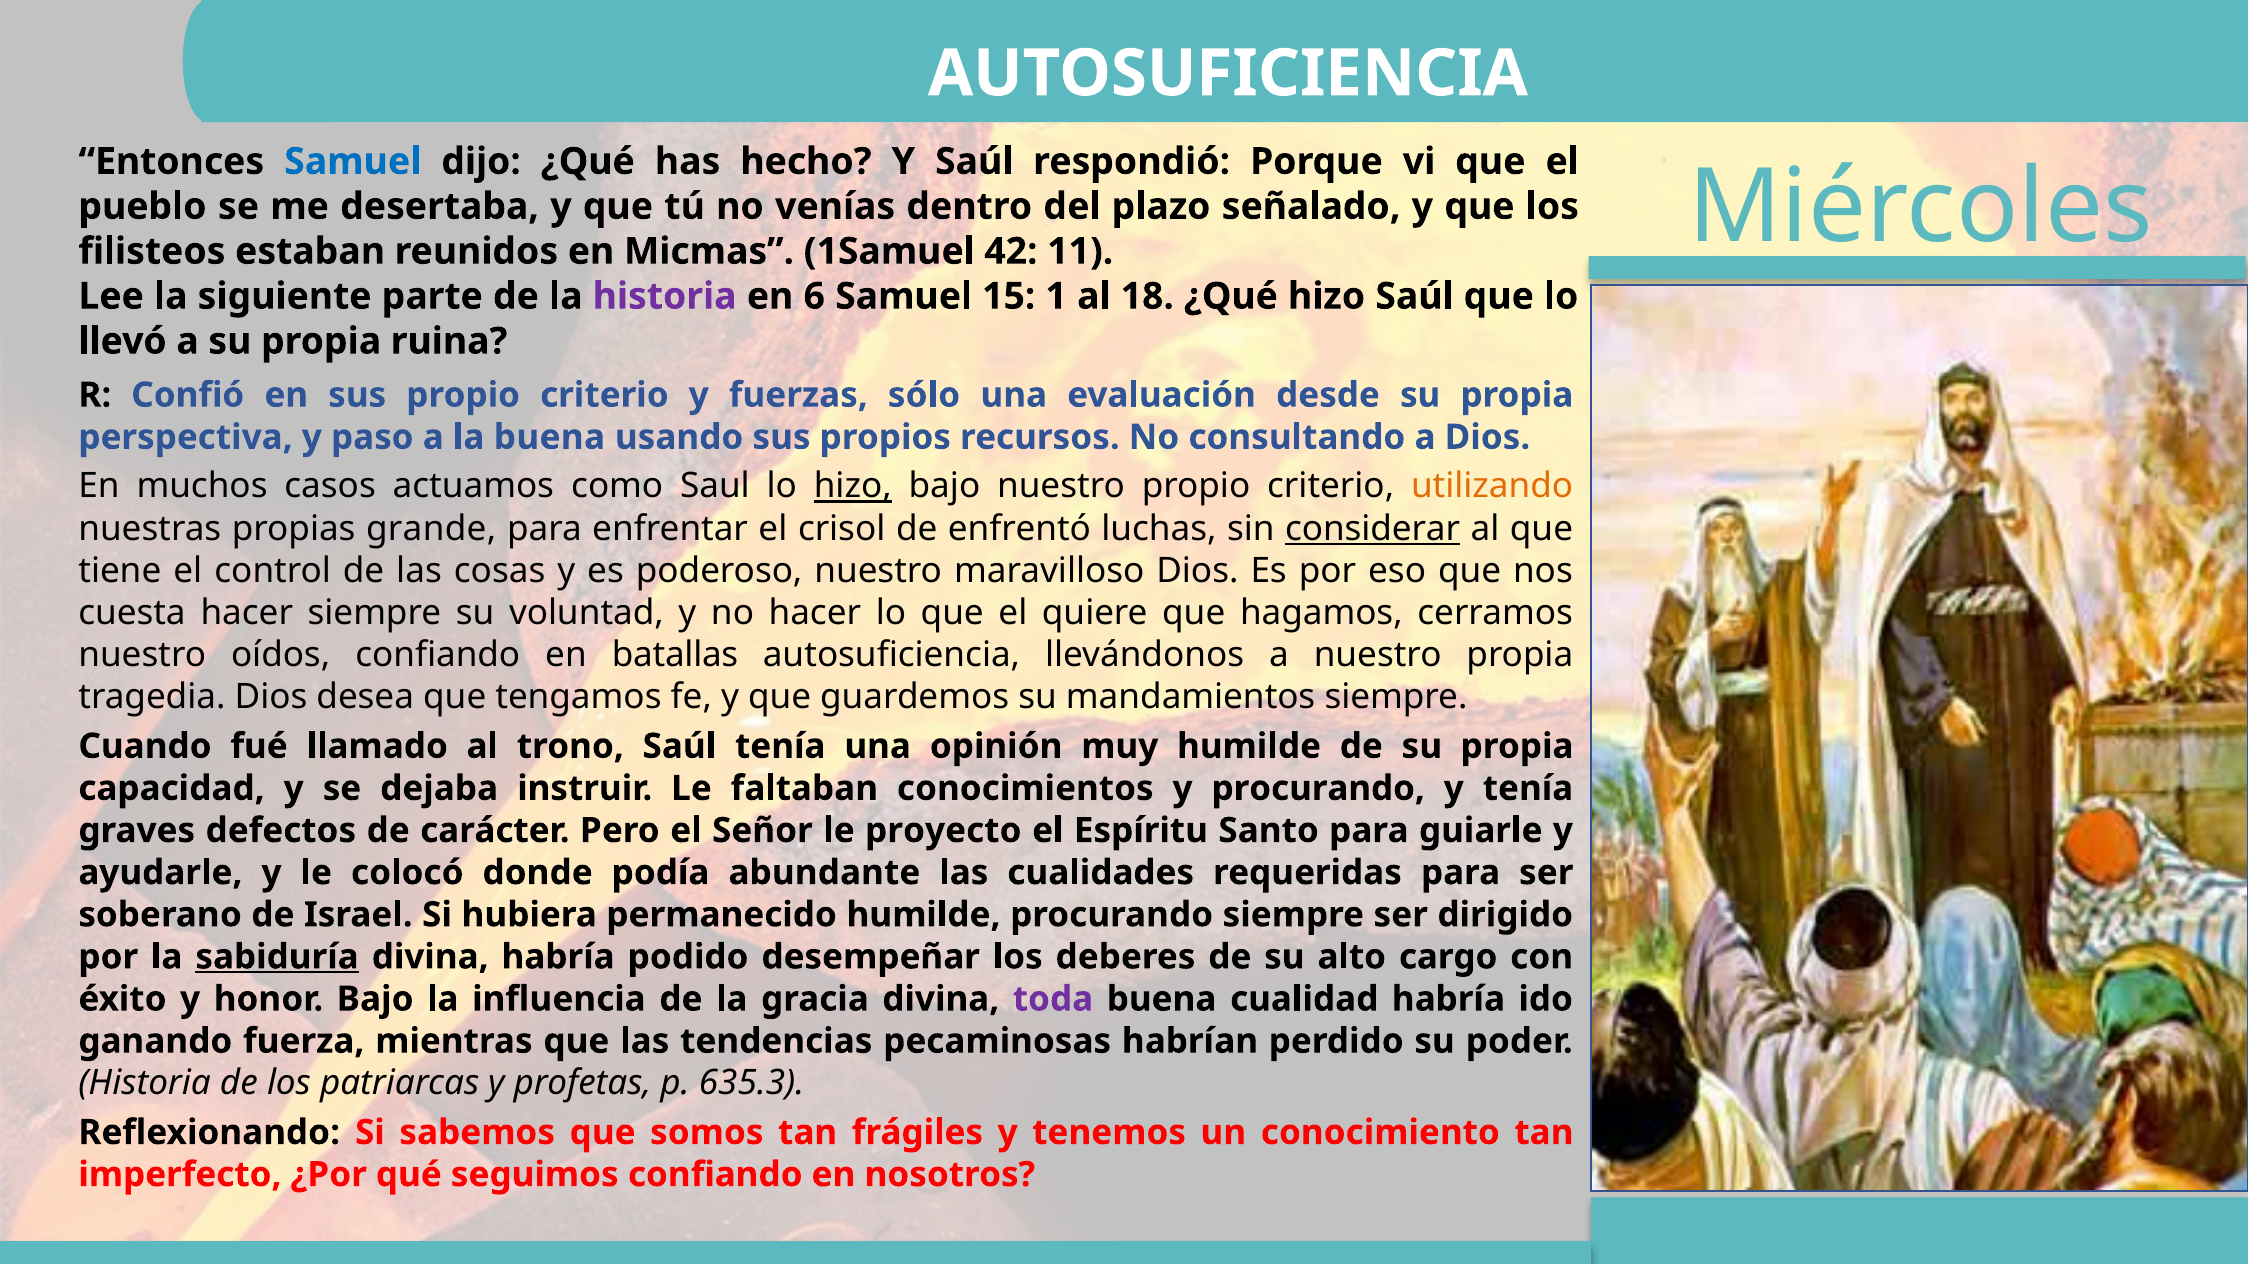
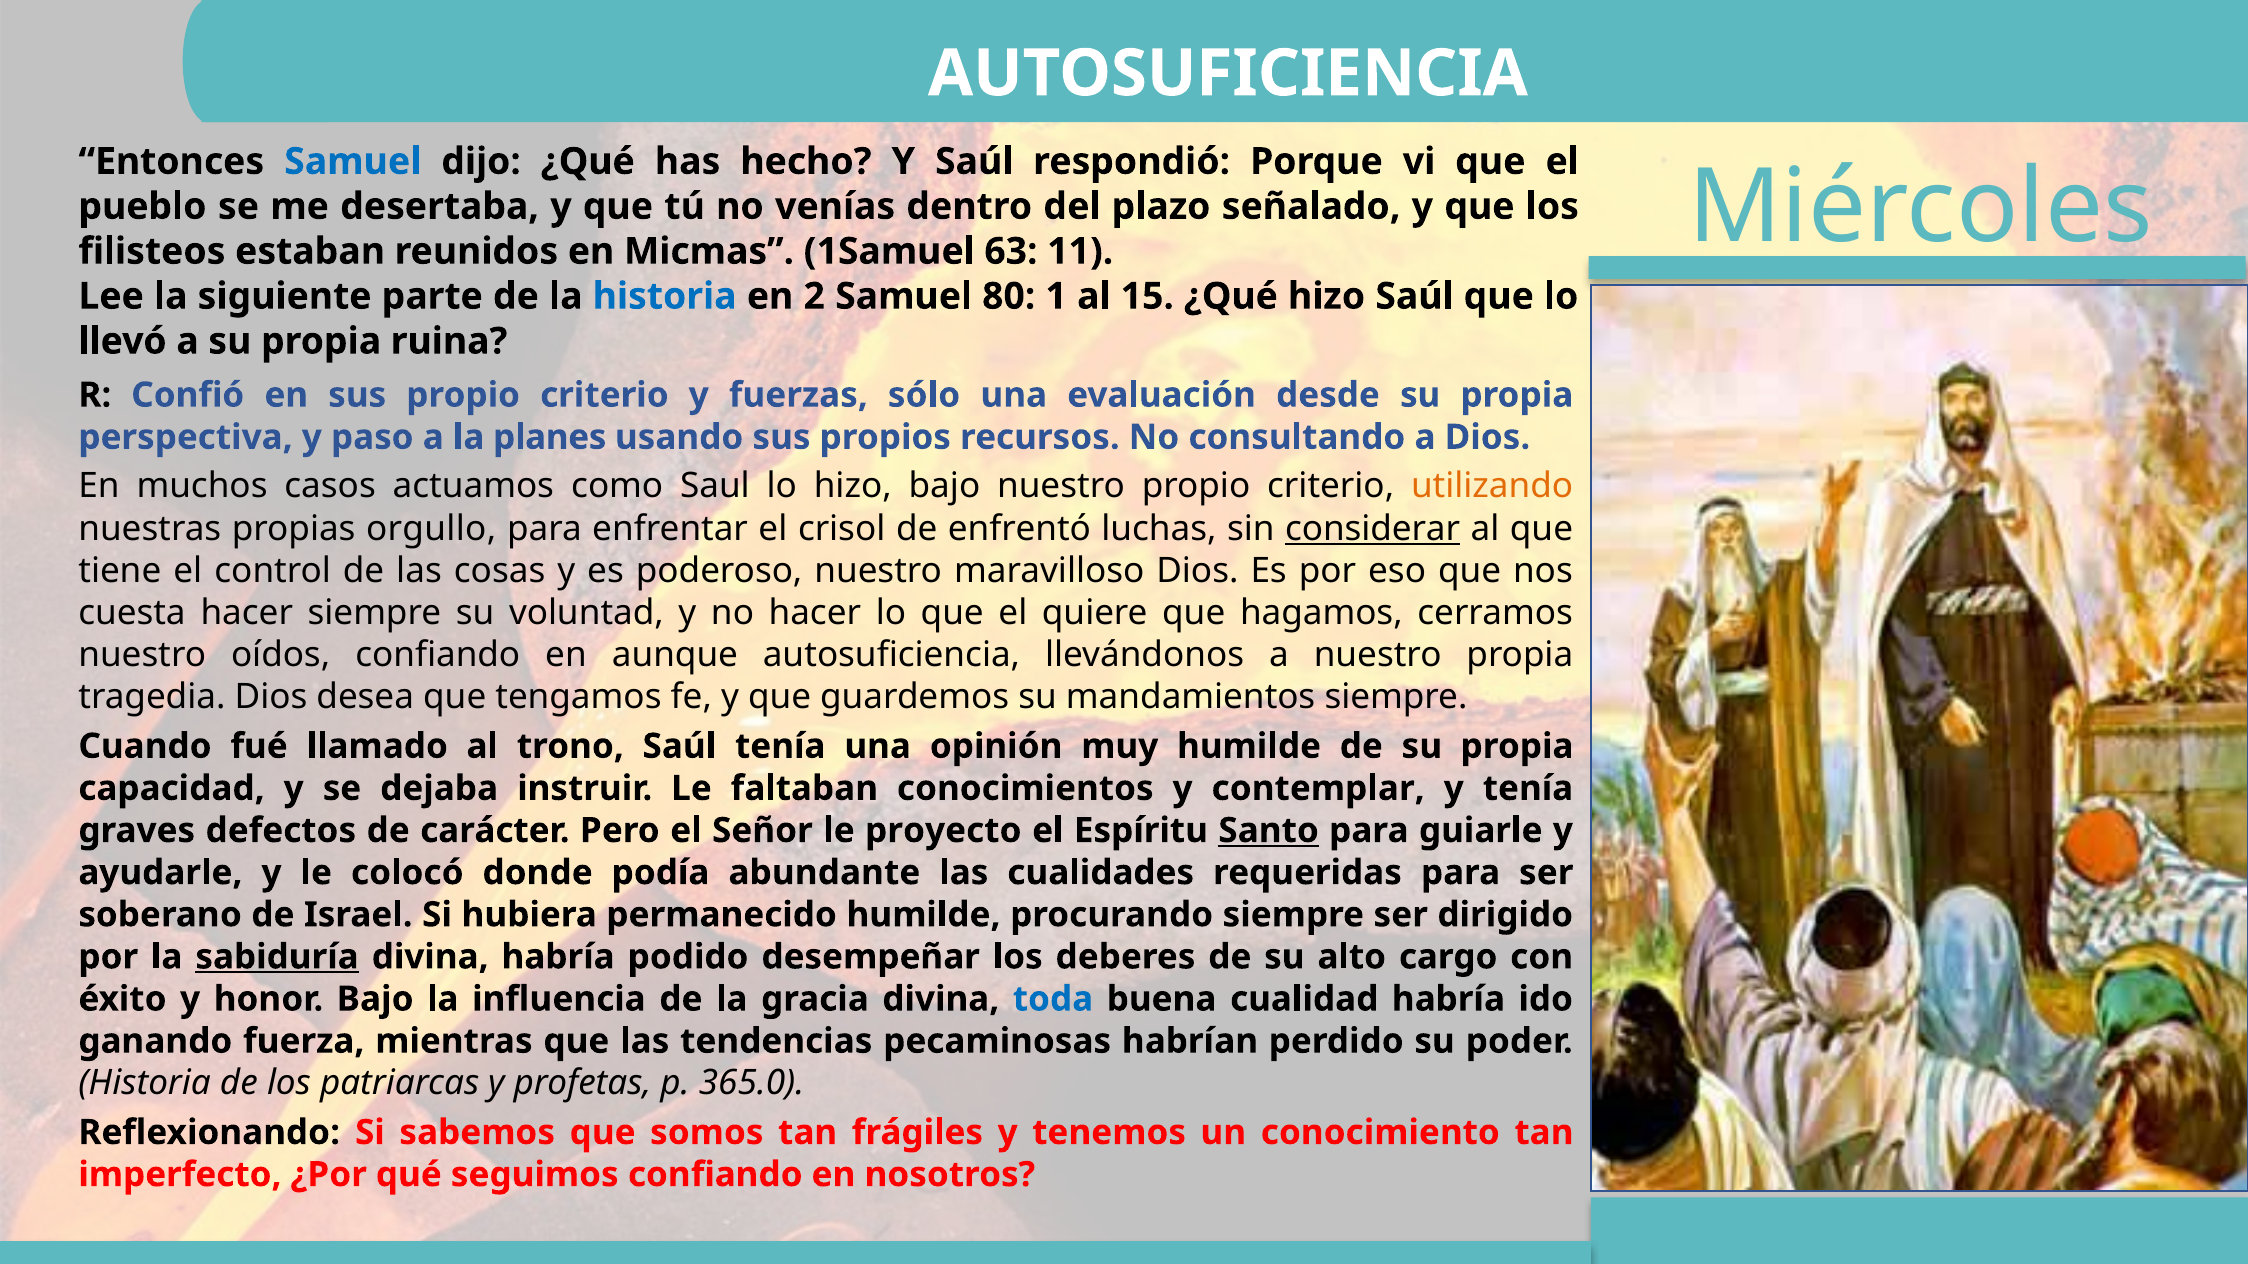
42: 42 -> 63
historia at (665, 296) colour: purple -> blue
6: 6 -> 2
15: 15 -> 80
18: 18 -> 15
la buena: buena -> planes
hizo at (853, 487) underline: present -> none
grande: grande -> orgullo
batallas: batallas -> aunque
y procurando: procurando -> contemplar
Santo underline: none -> present
toda colour: purple -> blue
635.3: 635.3 -> 365.0
